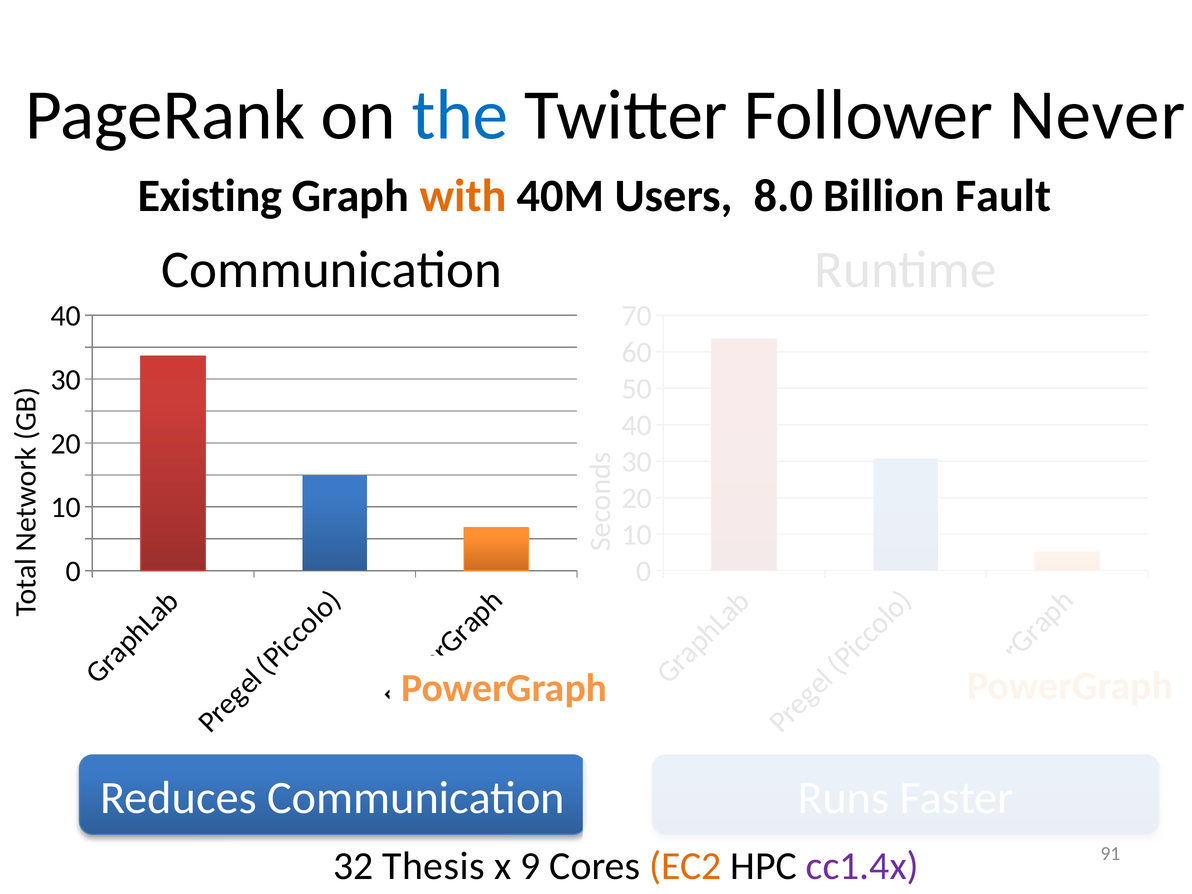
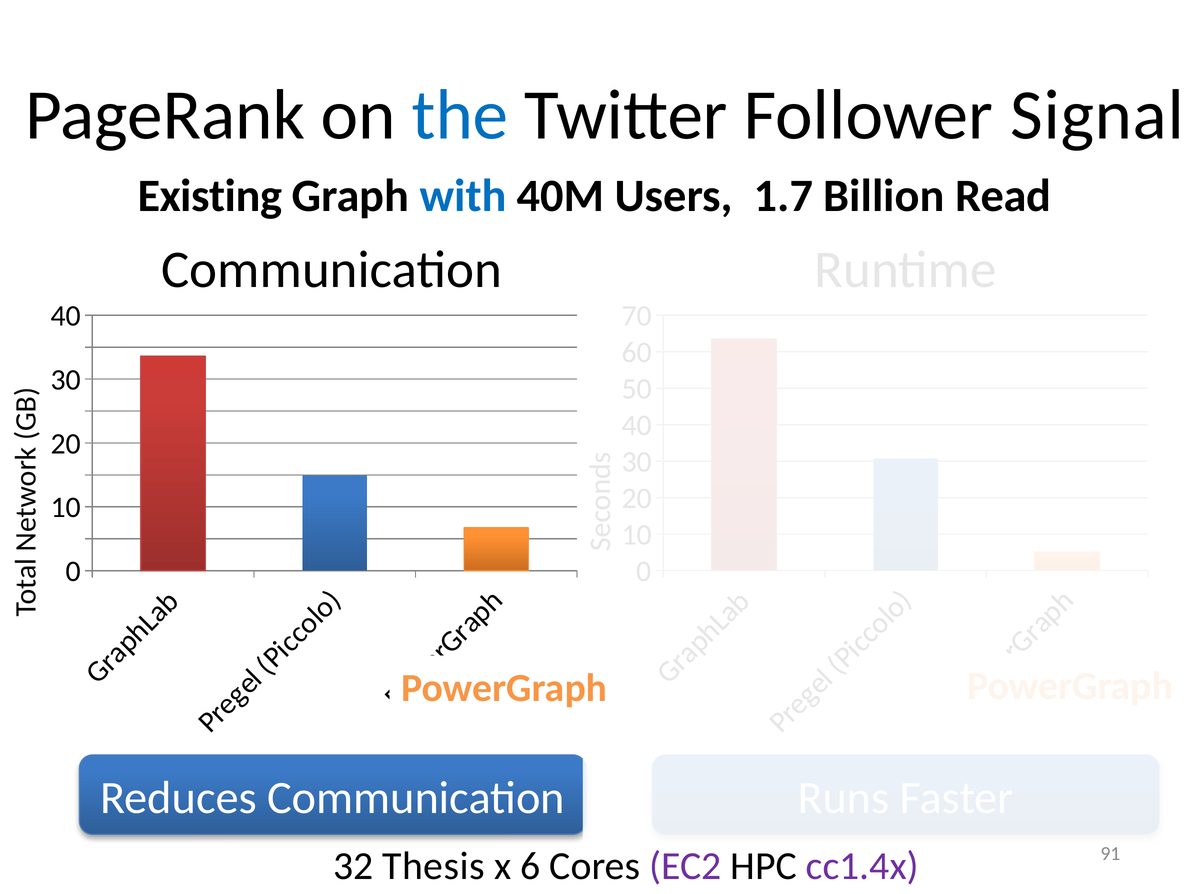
Never: Never -> Signal
with colour: orange -> blue
8.0: 8.0 -> 1.7
Fault: Fault -> Read
9: 9 -> 6
EC2 colour: orange -> purple
